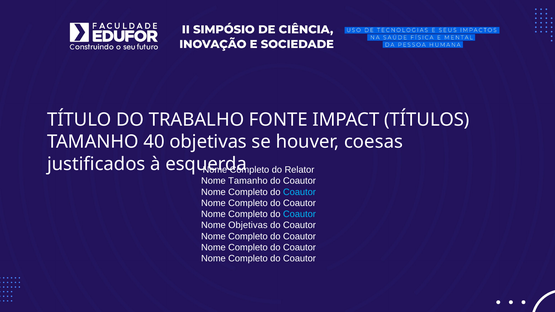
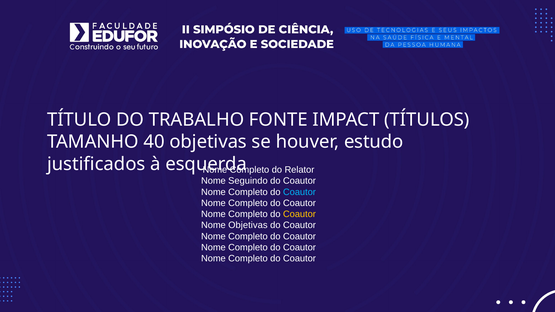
coesas: coesas -> estudo
Nome Tamanho: Tamanho -> Seguindo
Coautor at (299, 214) colour: light blue -> yellow
